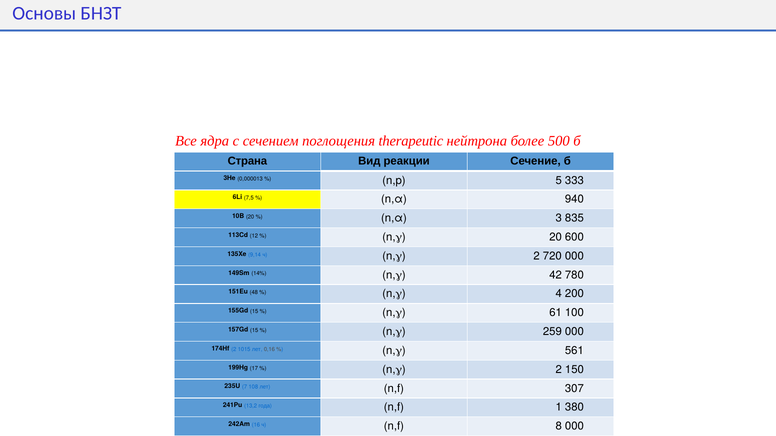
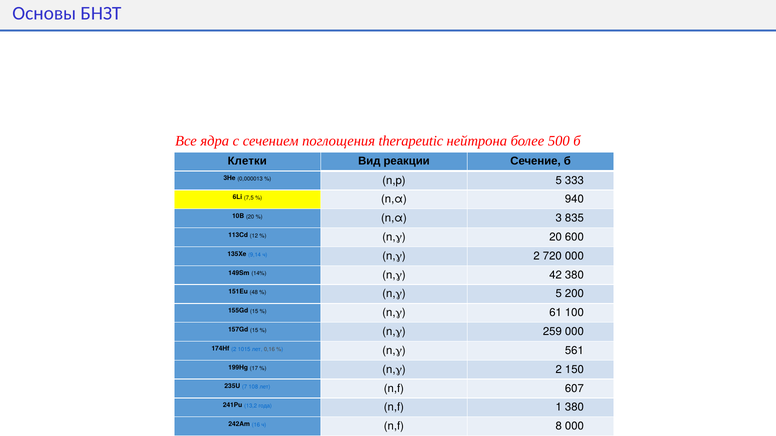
Страна: Страна -> Клетки
42 780: 780 -> 380
n,g 4: 4 -> 5
307: 307 -> 607
